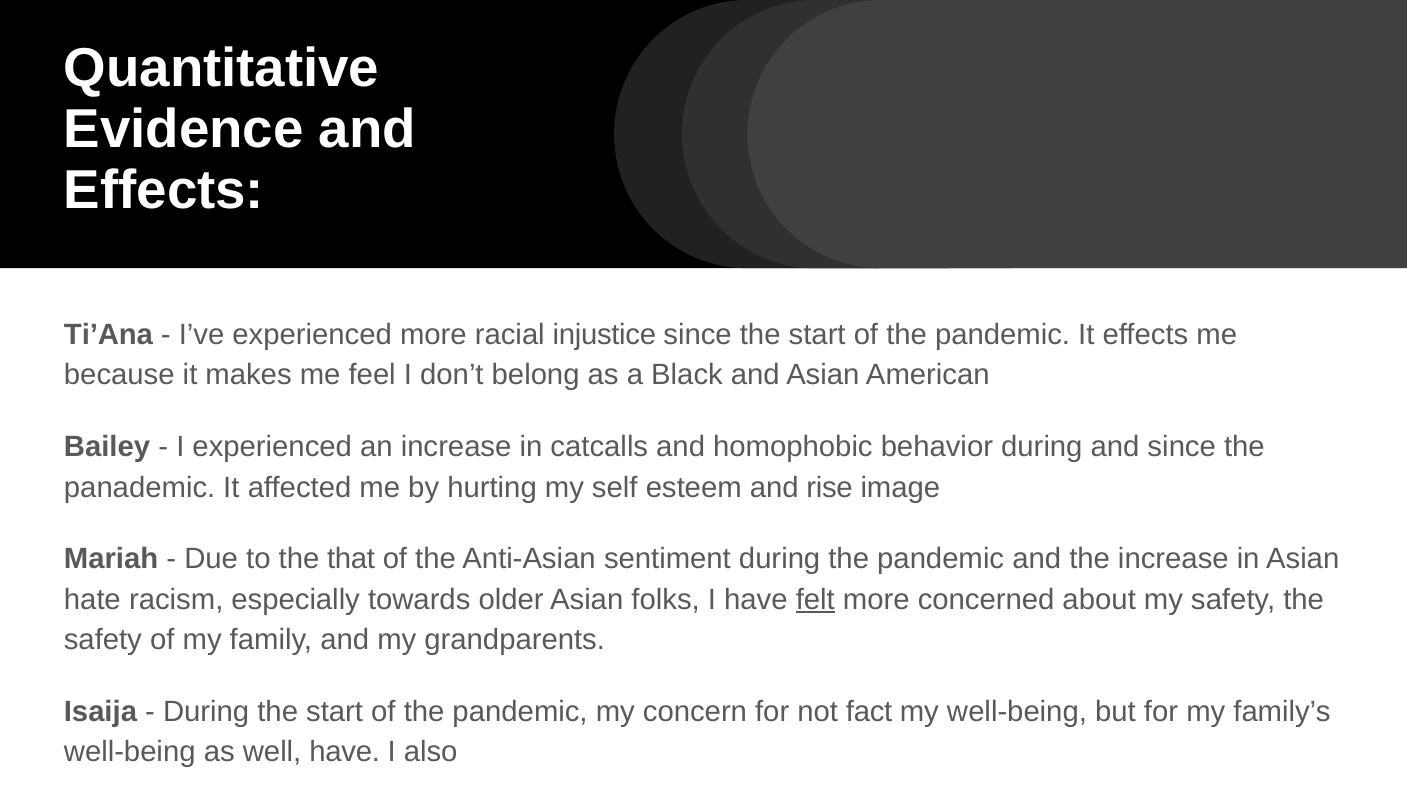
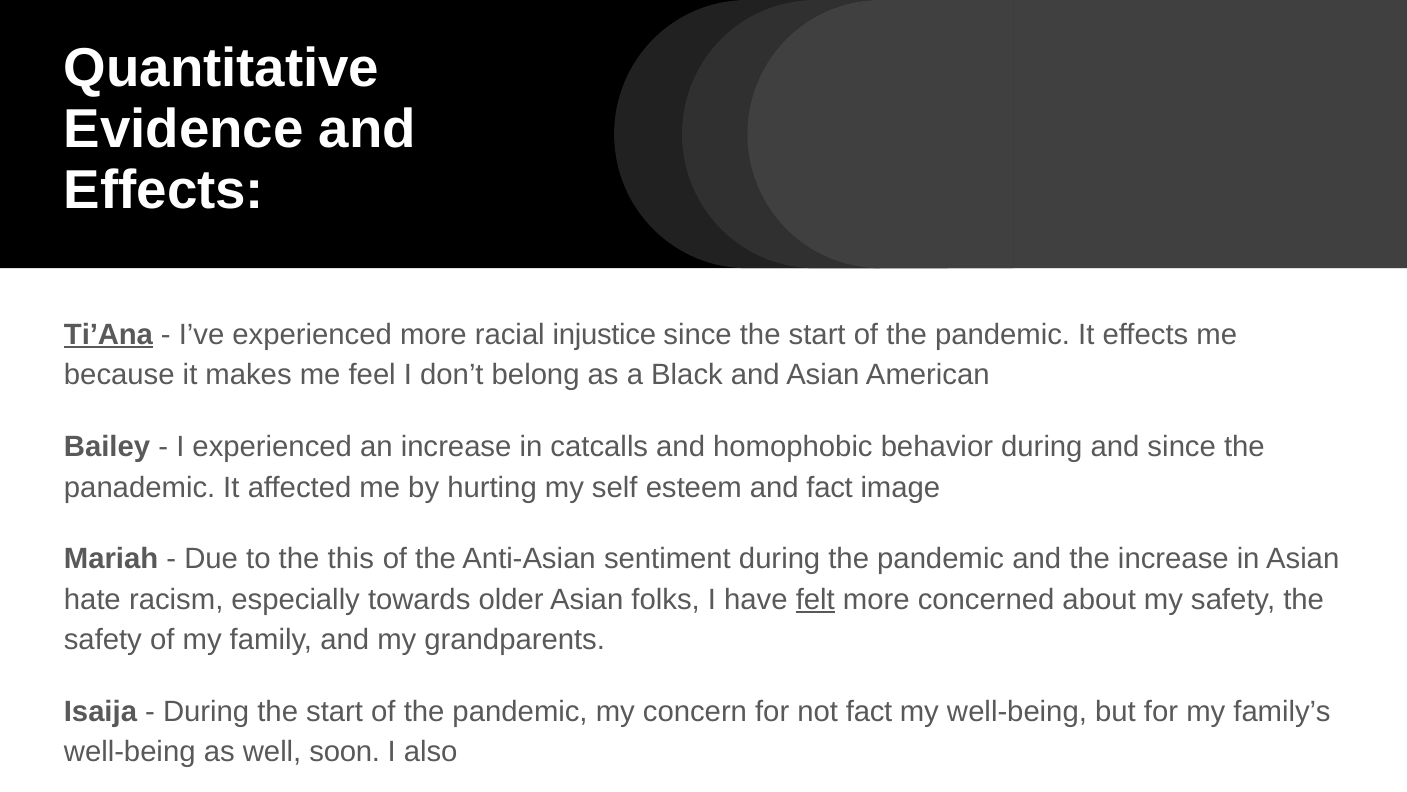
Ti’Ana underline: none -> present
and rise: rise -> fact
that: that -> this
well have: have -> soon
